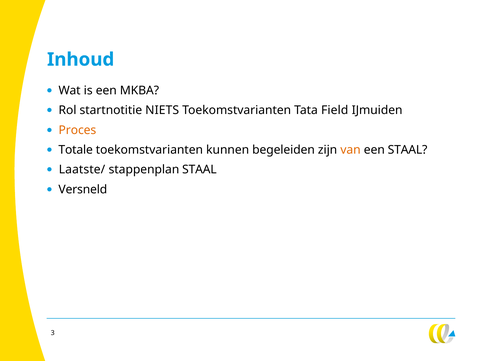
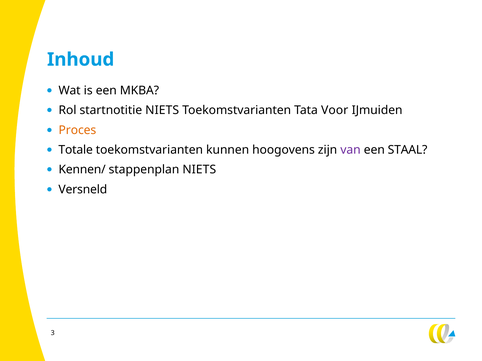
Field: Field -> Voor
begeleiden: begeleiden -> hoogovens
van colour: orange -> purple
Laatste/: Laatste/ -> Kennen/
stappenplan STAAL: STAAL -> NIETS
